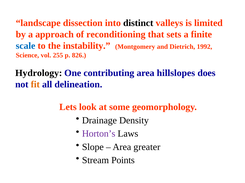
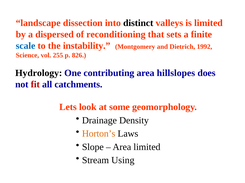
approach: approach -> dispersed
fit colour: orange -> red
delineation: delineation -> catchments
Horton’s colour: purple -> orange
Area greater: greater -> limited
Points: Points -> Using
